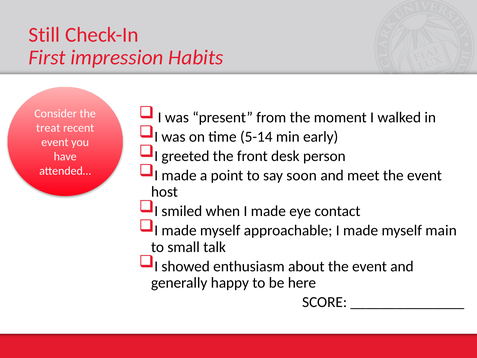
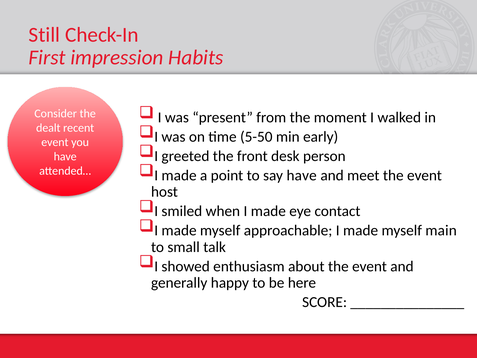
treat: treat -> dealt
5-14: 5-14 -> 5-50
say soon: soon -> have
